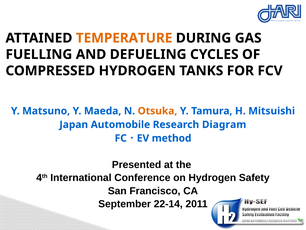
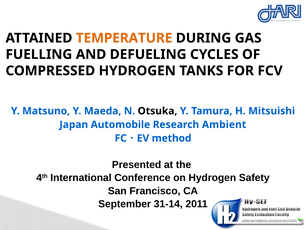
Otsuka colour: orange -> black
Diagram: Diagram -> Ambient
22-14: 22-14 -> 31-14
